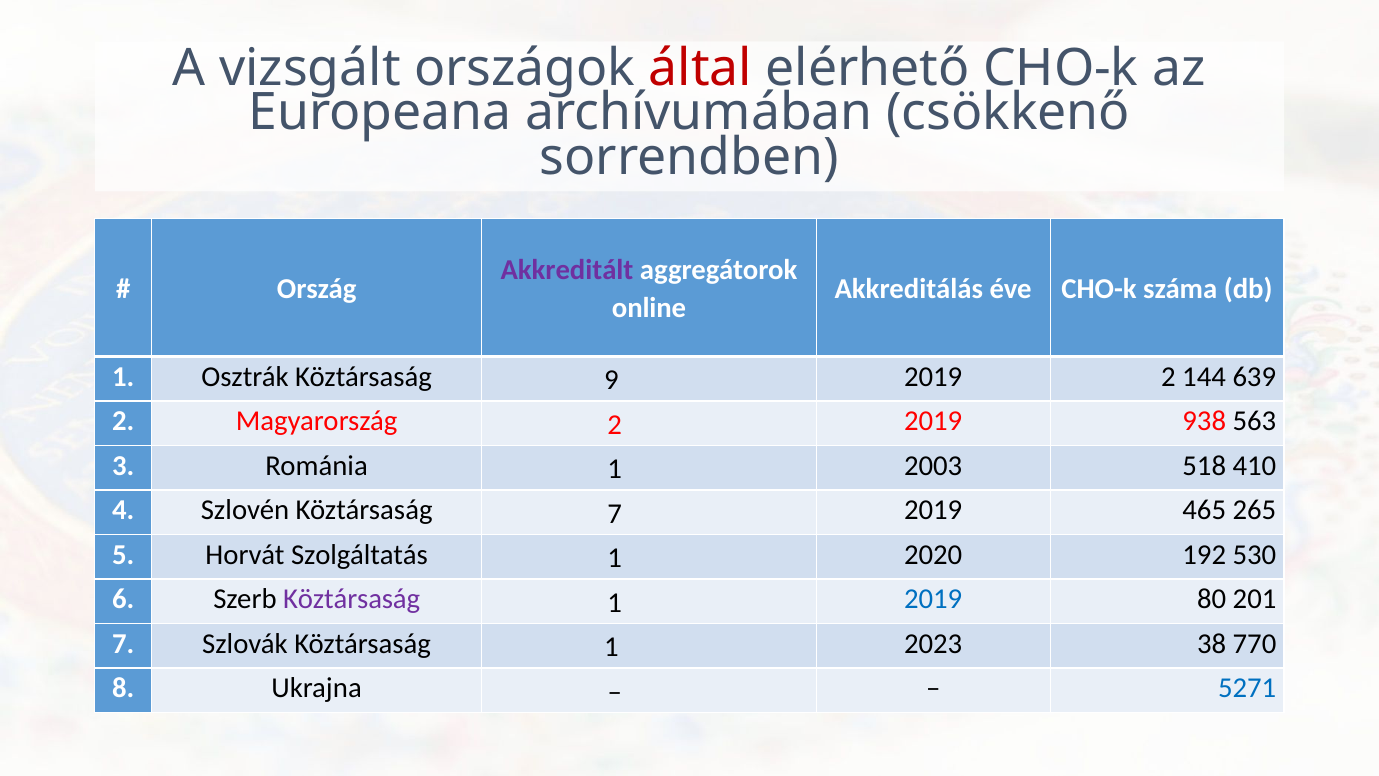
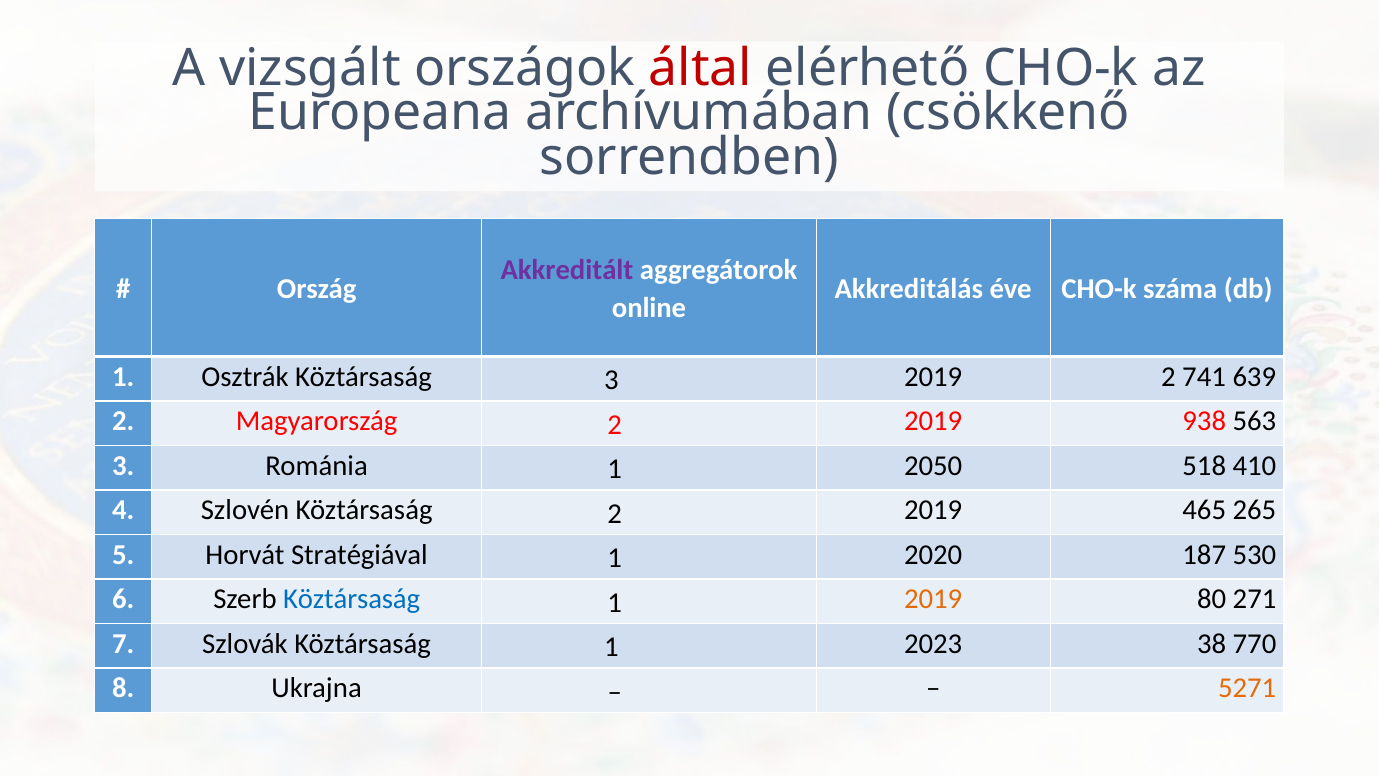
Köztársaság 9: 9 -> 3
144: 144 -> 741
2003: 2003 -> 2050
Köztársaság 7: 7 -> 2
Szolgáltatás: Szolgáltatás -> Stratégiával
192: 192 -> 187
Köztársaság at (352, 599) colour: purple -> blue
2019 at (933, 599) colour: blue -> orange
201: 201 -> 271
5271 colour: blue -> orange
